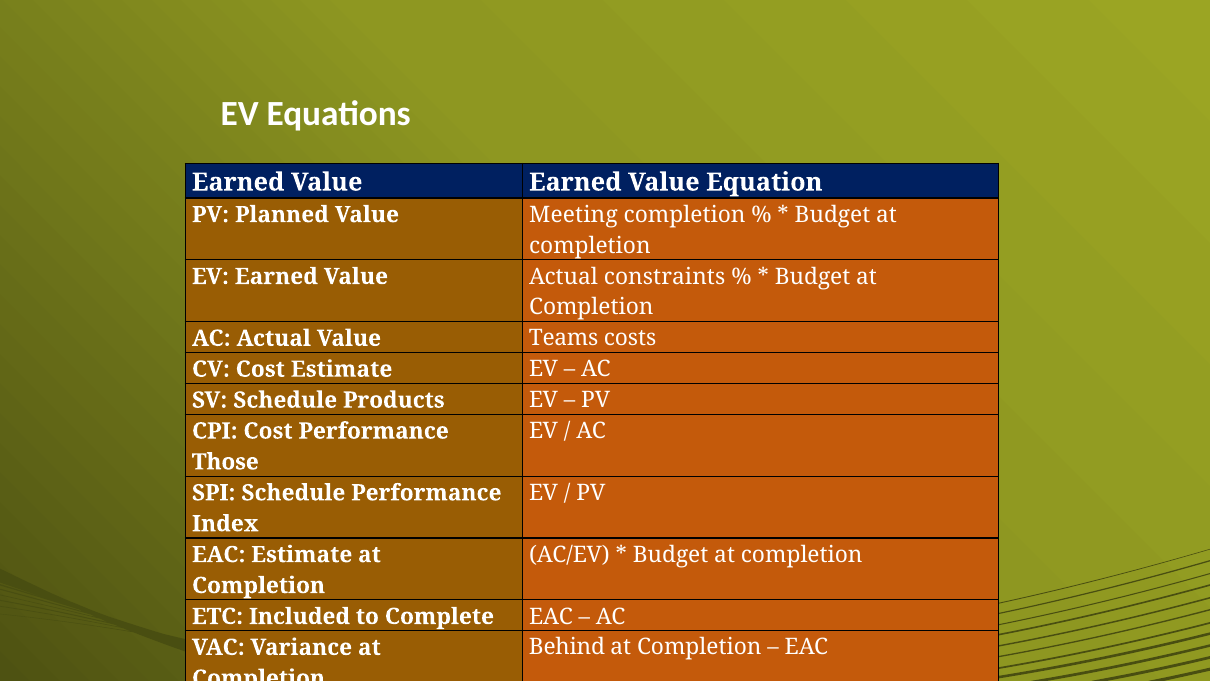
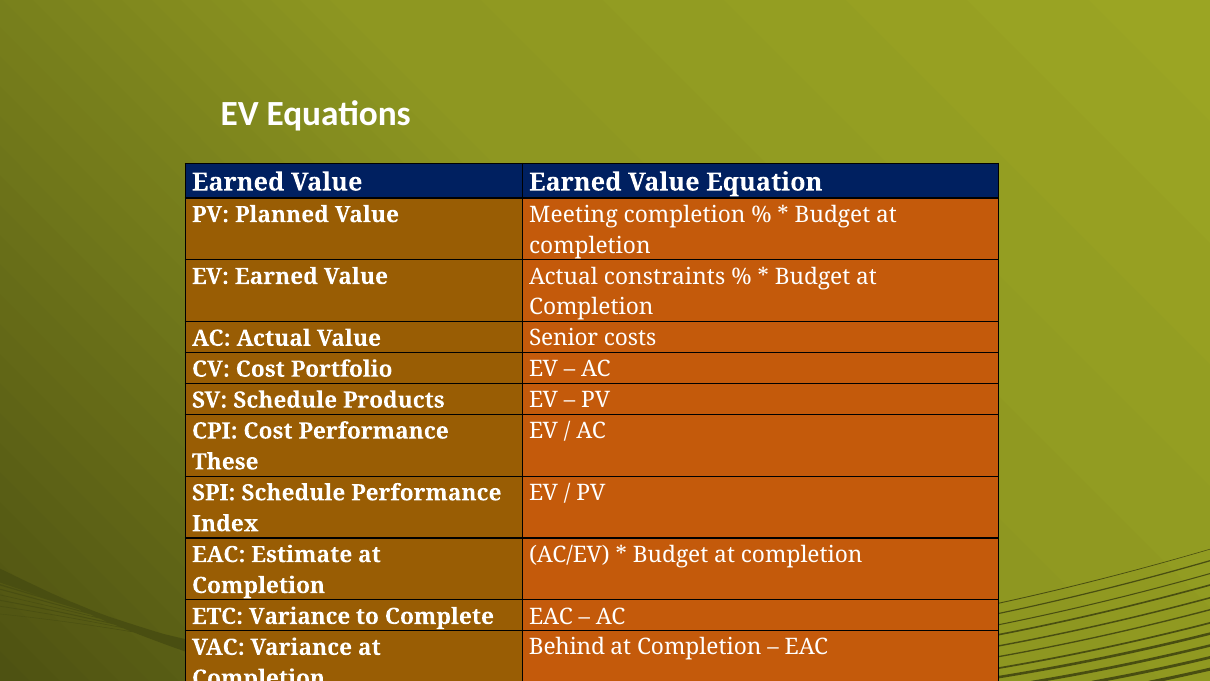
Teams: Teams -> Senior
Cost Estimate: Estimate -> Portfolio
Those: Those -> These
ETC Included: Included -> Variance
